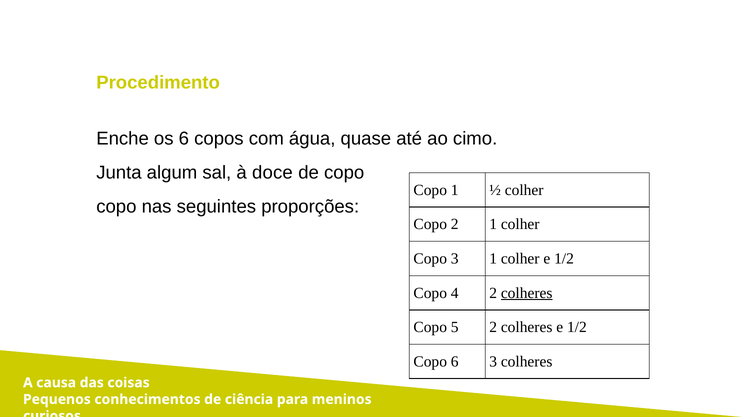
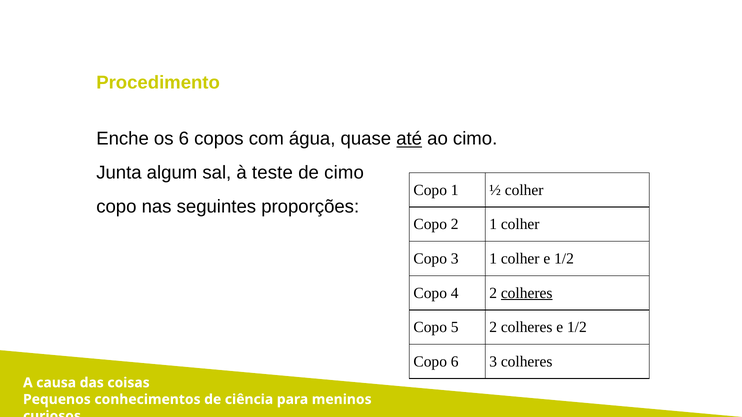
até underline: none -> present
doce: doce -> teste
de copo: copo -> cimo
